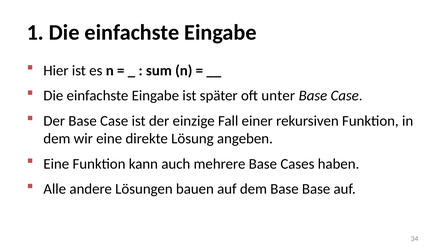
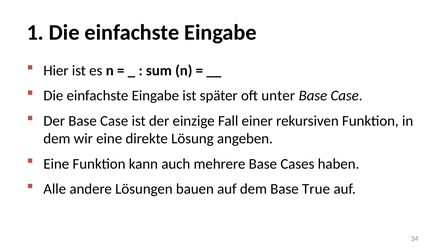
Base Base: Base -> True
